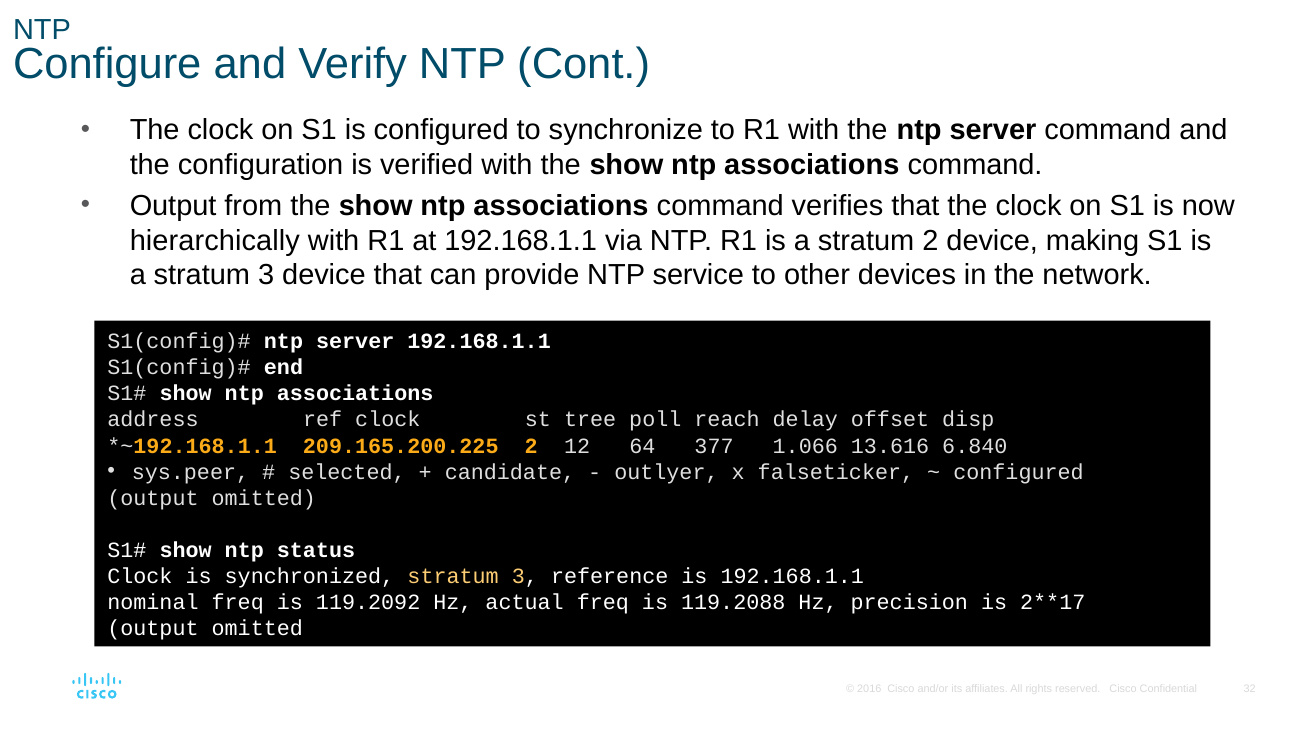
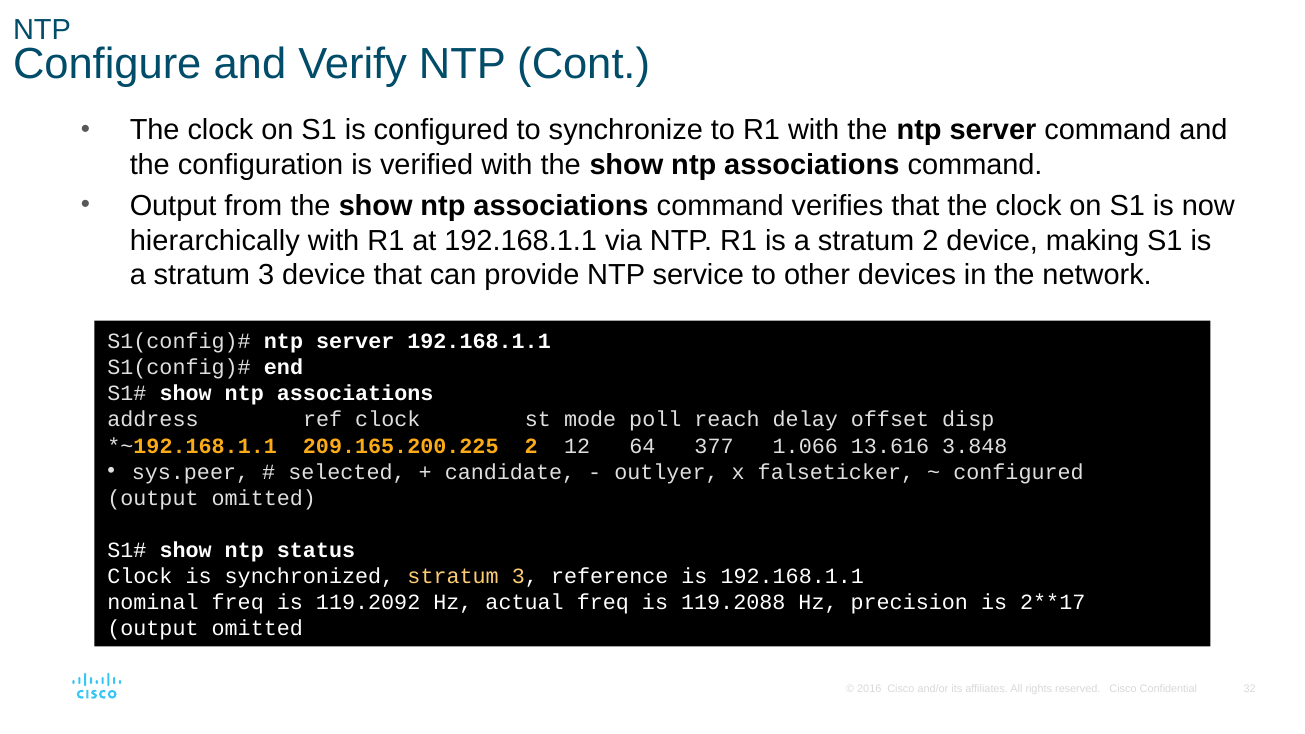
tree: tree -> mode
6.840: 6.840 -> 3.848
